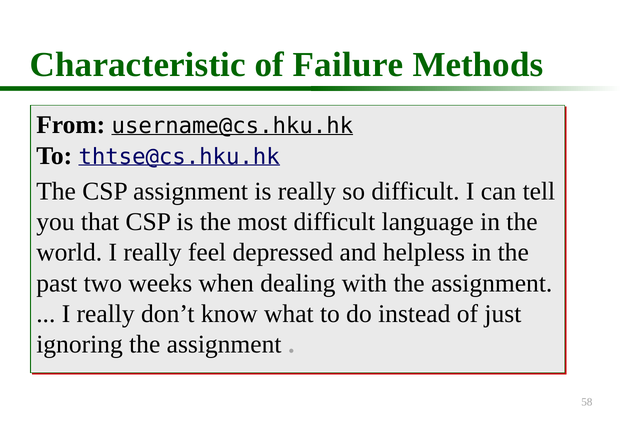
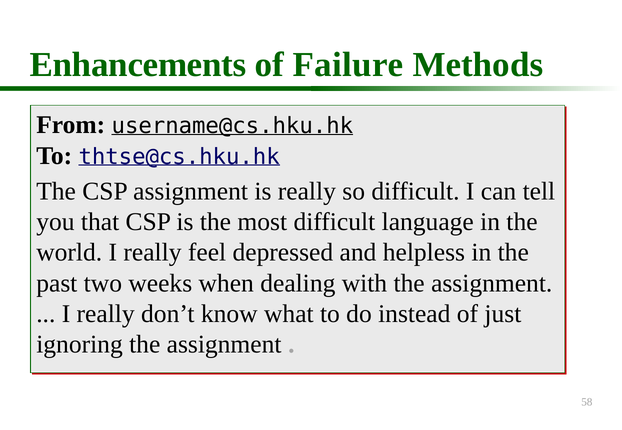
Characteristic: Characteristic -> Enhancements
